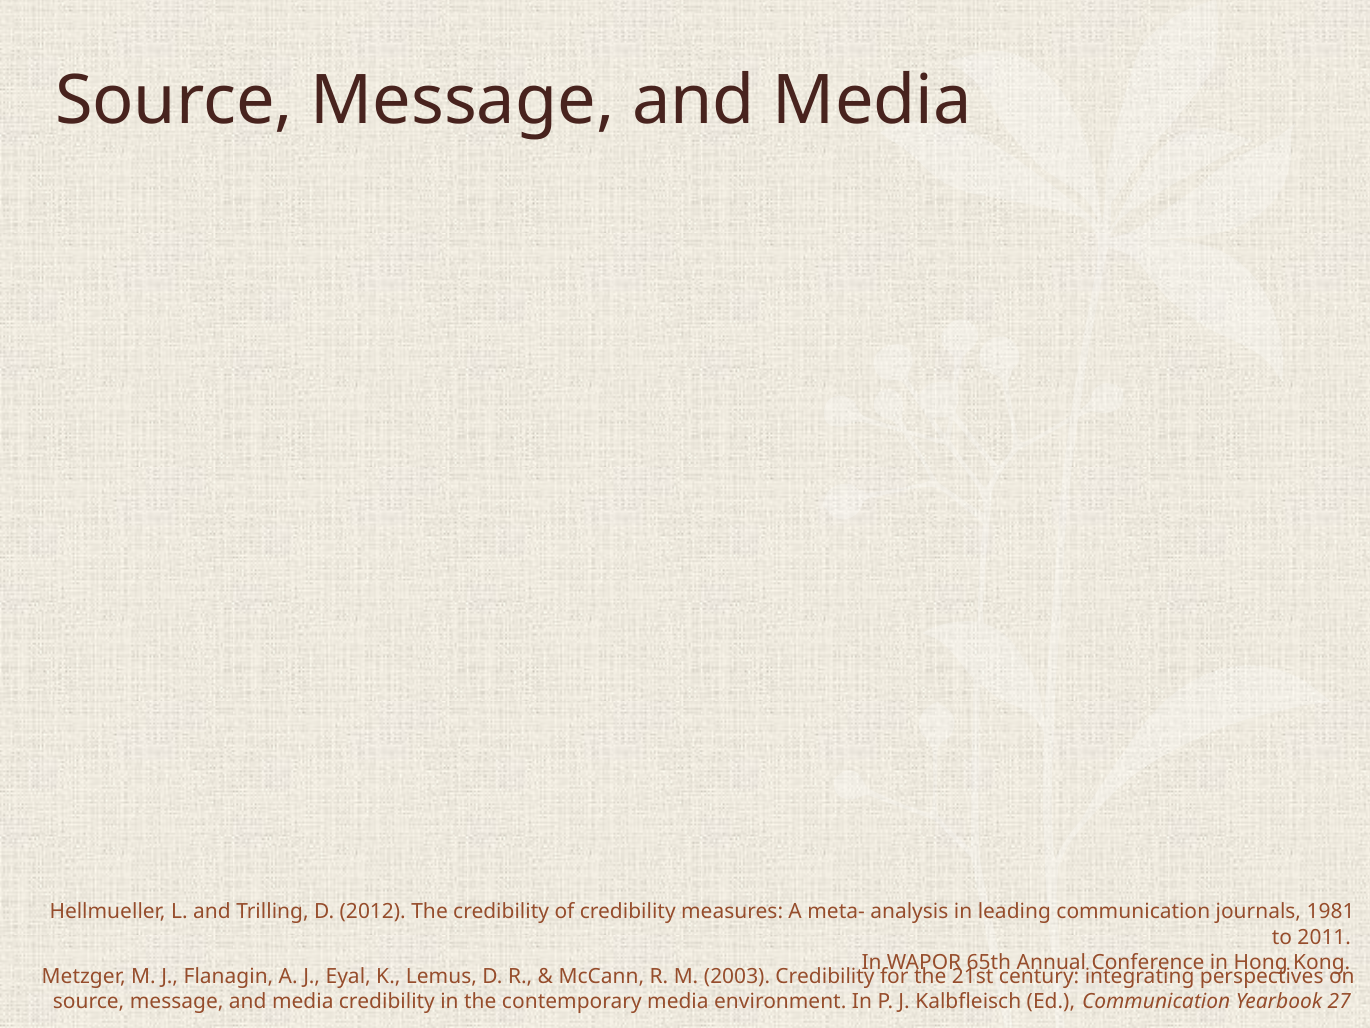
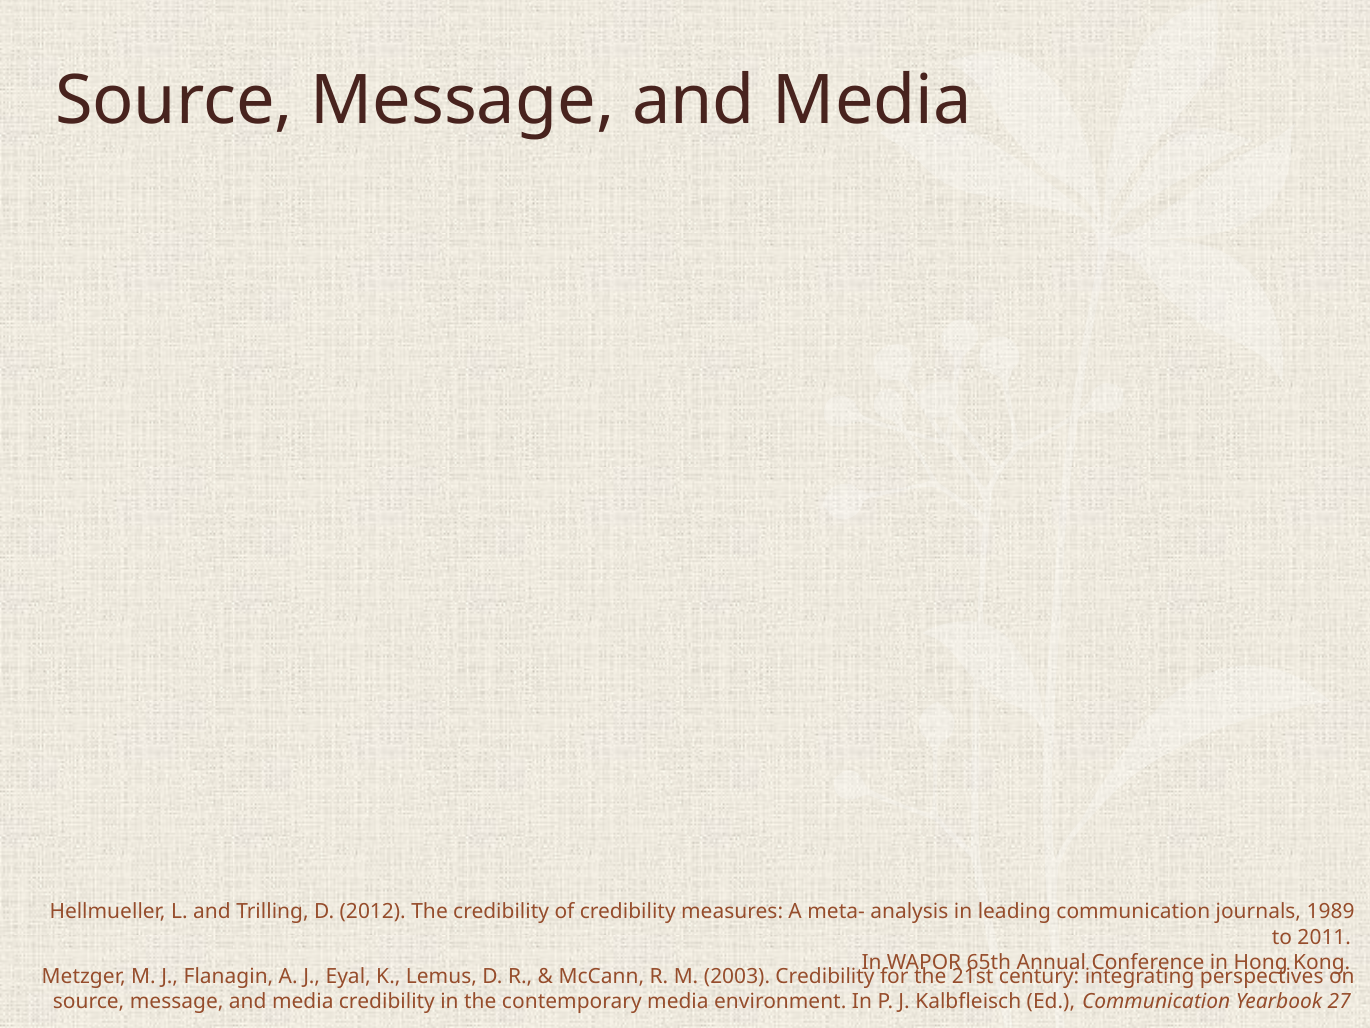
1981: 1981 -> 1989
